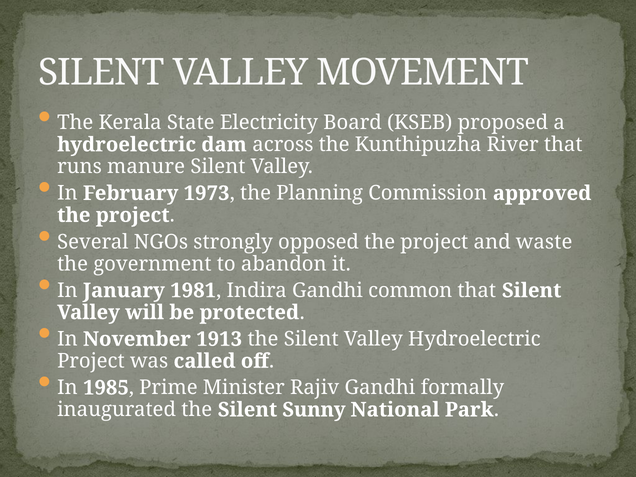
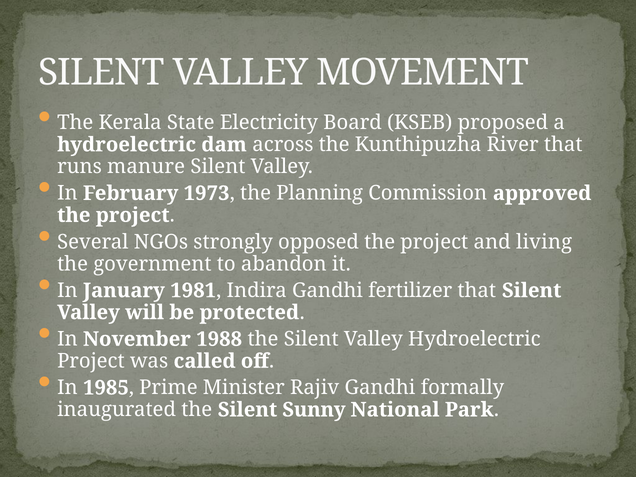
waste: waste -> living
common: common -> fertilizer
1913: 1913 -> 1988
